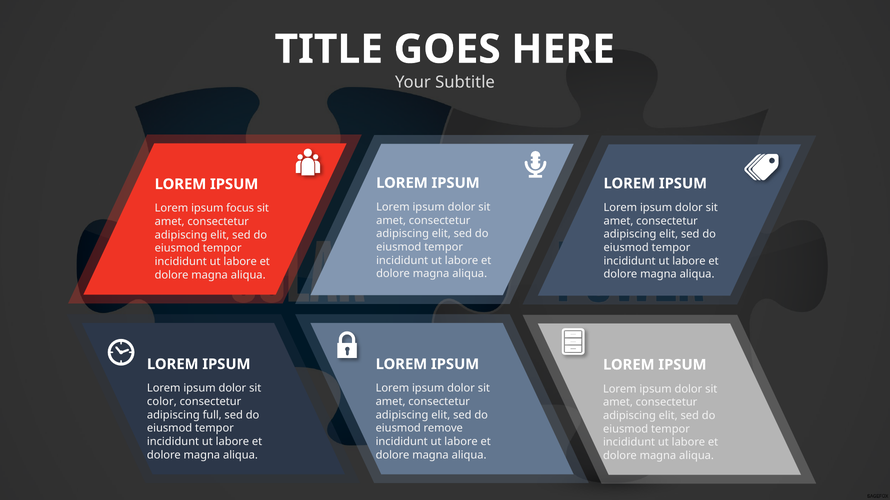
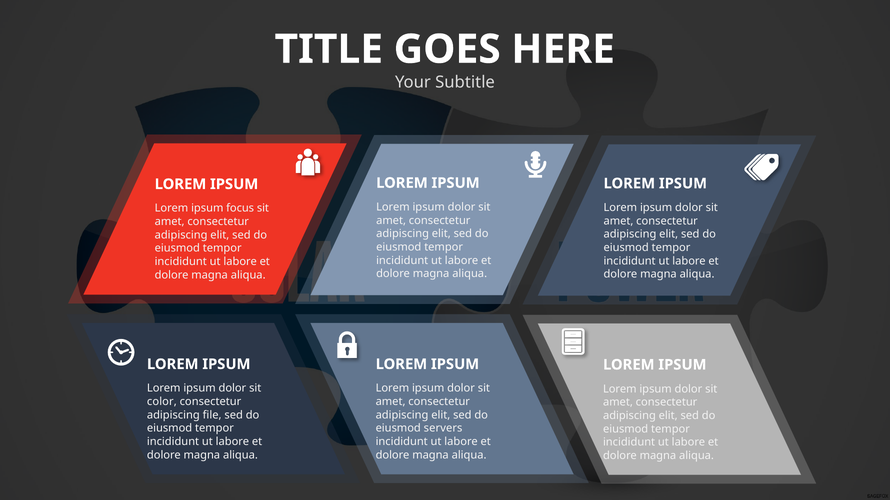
full: full -> file
remove: remove -> servers
